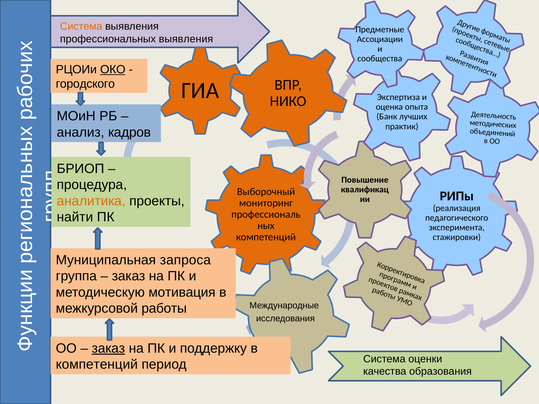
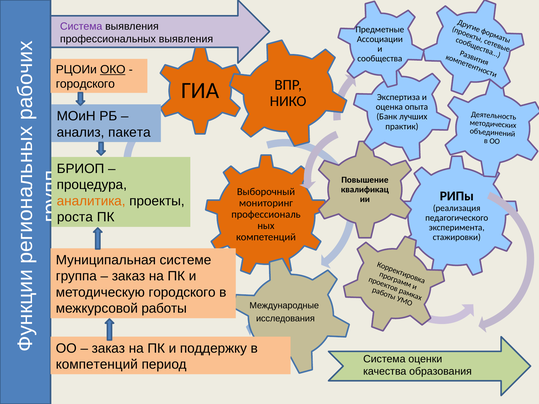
Система at (81, 27) colour: orange -> purple
кадров: кадров -> пакета
найти: найти -> роста
запроса: запроса -> системе
методическую мотивация: мотивация -> городского
заказ at (108, 349) underline: present -> none
